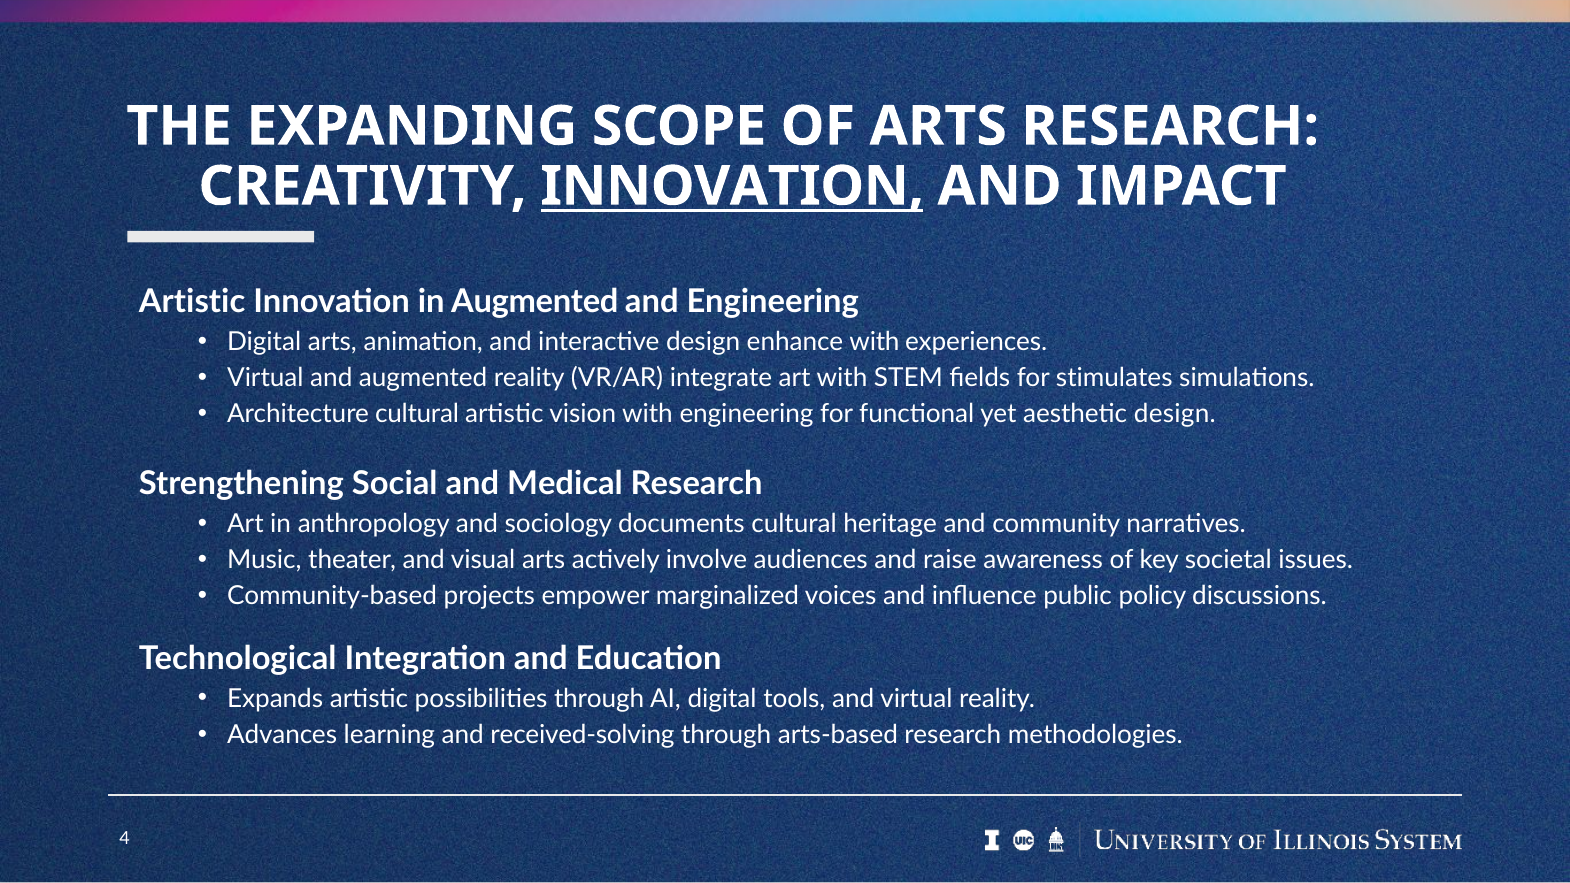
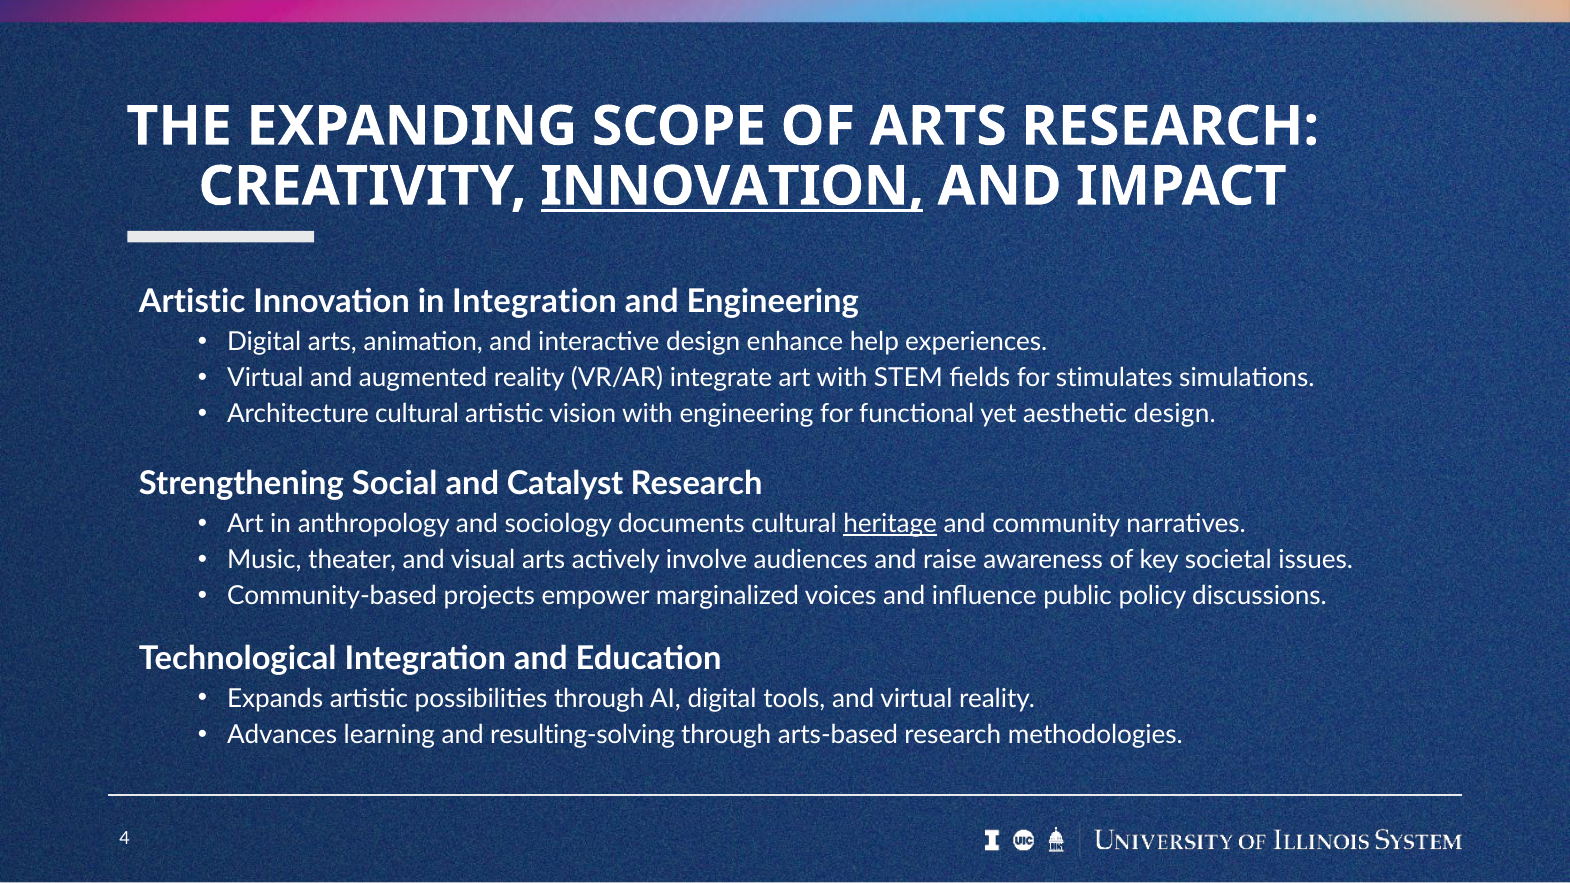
in Augmented: Augmented -> Integration
enhance with: with -> help
Medical: Medical -> Catalyst
heritage underline: none -> present
received-solving: received-solving -> resulting-solving
